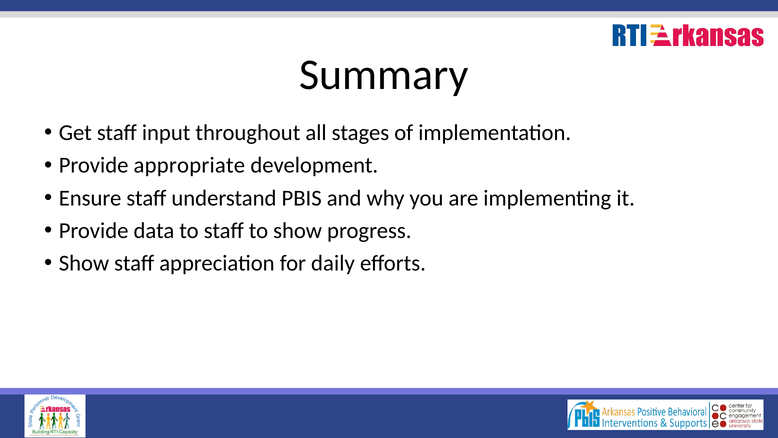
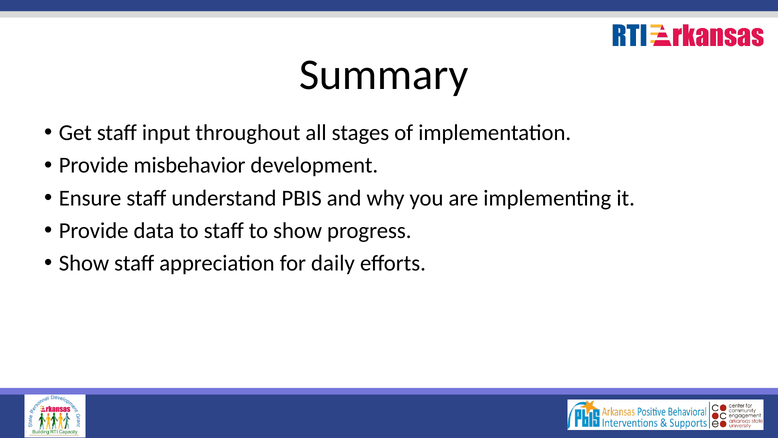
appropriate: appropriate -> misbehavior
